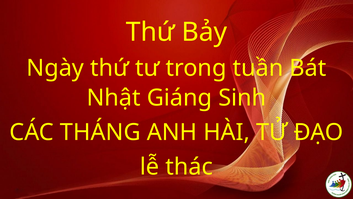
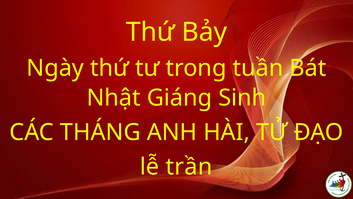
thác: thác -> trần
